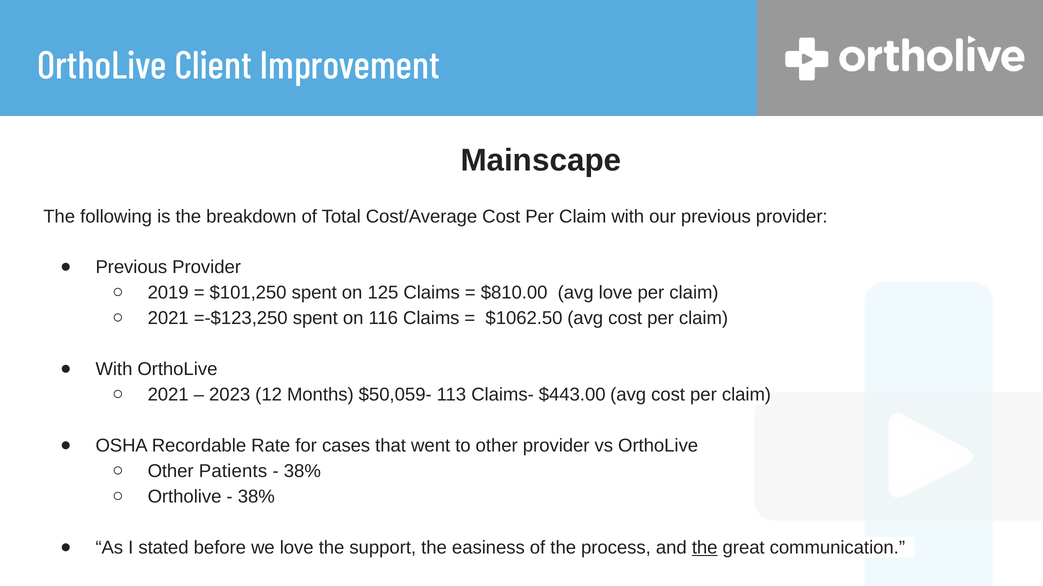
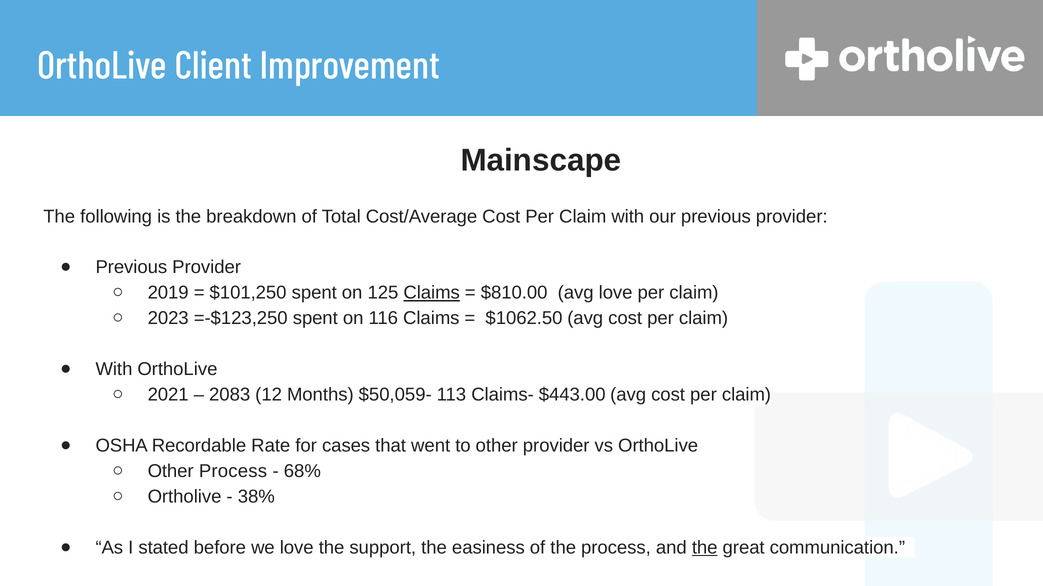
Claims at (432, 293) underline: none -> present
2021 at (168, 319): 2021 -> 2023
2023: 2023 -> 2083
Other Patients: Patients -> Process
38% at (302, 472): 38% -> 68%
